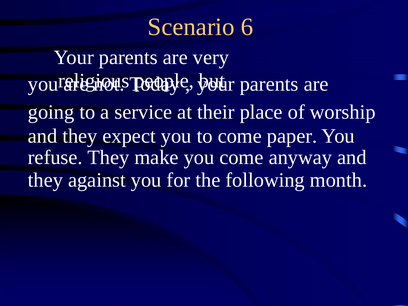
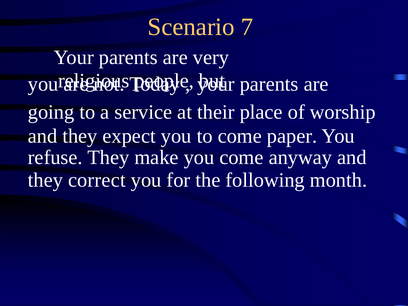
6: 6 -> 7
against: against -> correct
